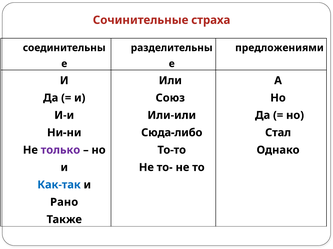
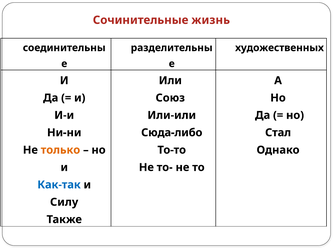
страха: страха -> жизнь
предложениями: предложениями -> художественных
только colour: purple -> orange
Рано: Рано -> Силу
